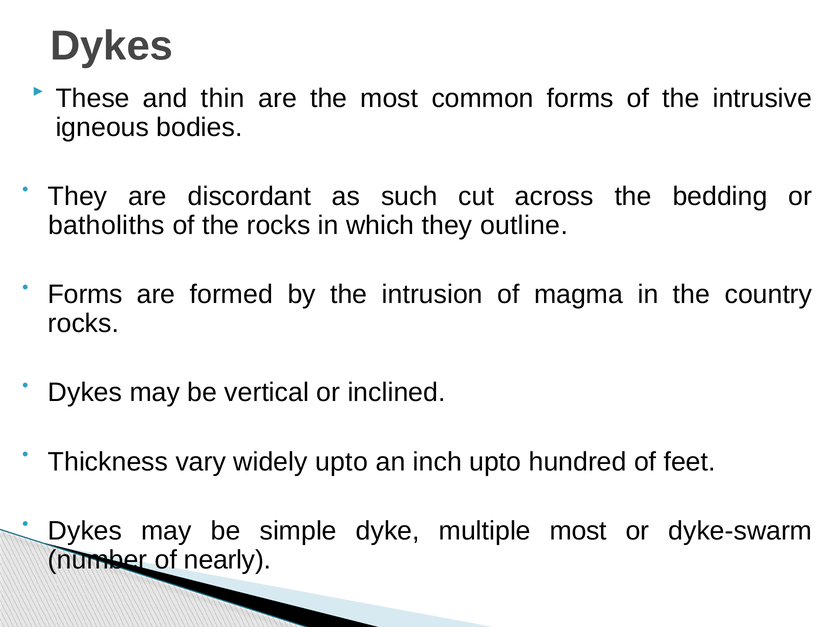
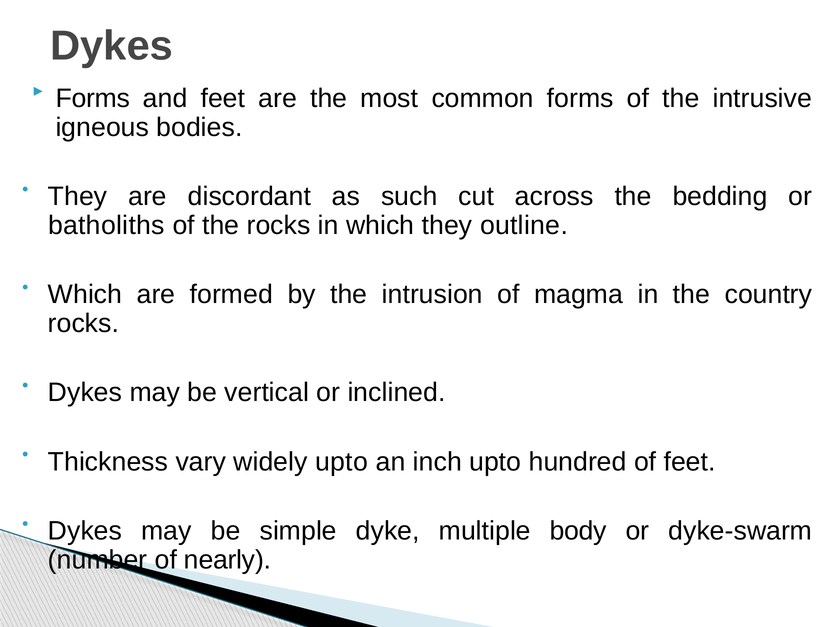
These at (93, 99): These -> Forms
and thin: thin -> feet
Forms at (85, 295): Forms -> Which
multiple most: most -> body
